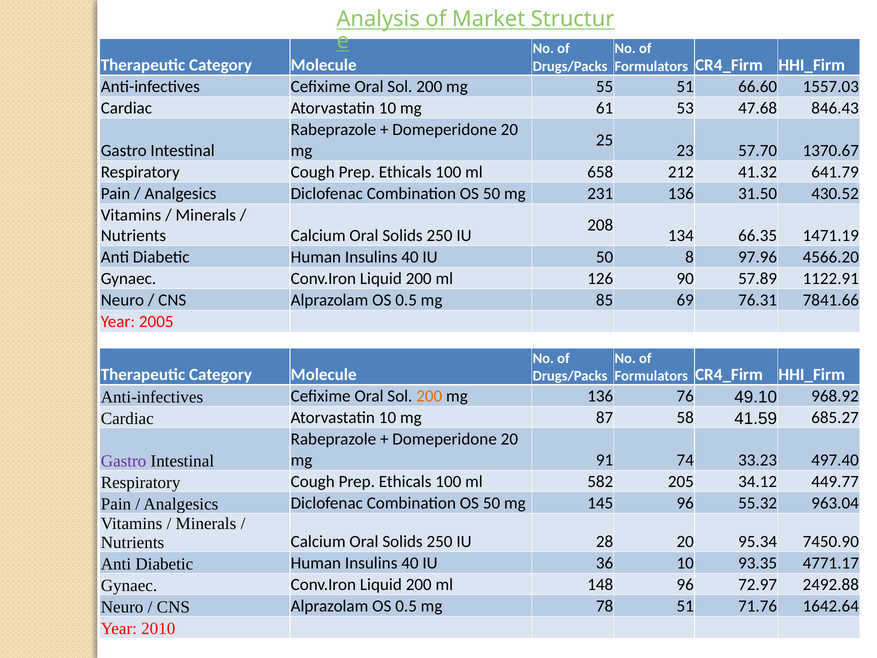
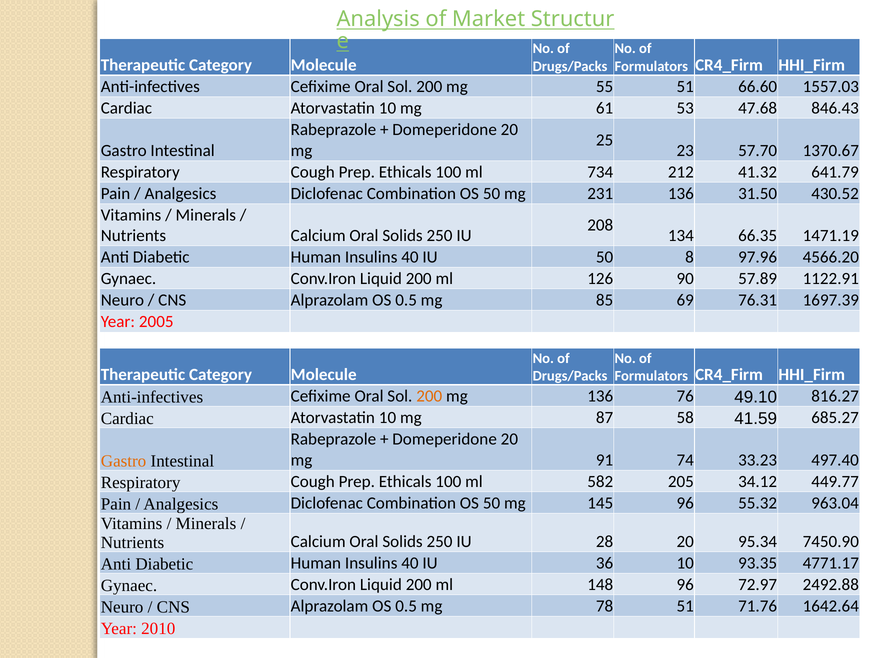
658: 658 -> 734
7841.66: 7841.66 -> 1697.39
968.92: 968.92 -> 816.27
Gastro at (124, 461) colour: purple -> orange
